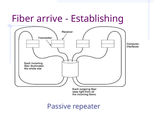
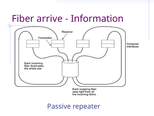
Establishing: Establishing -> Information
